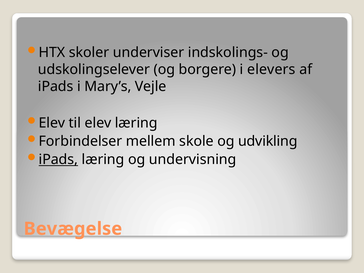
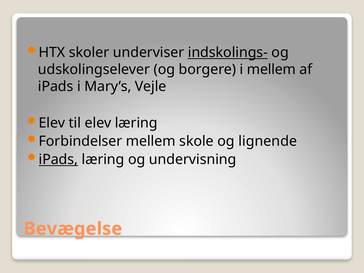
indskolings- underline: none -> present
i elevers: elevers -> mellem
udvikling: udvikling -> lignende
